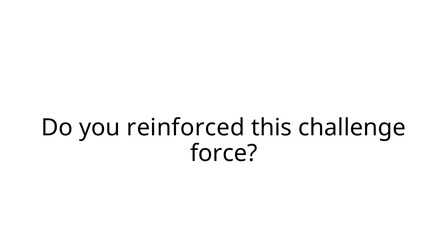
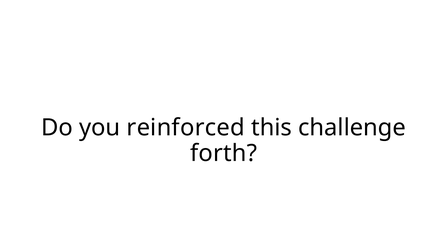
force: force -> forth
